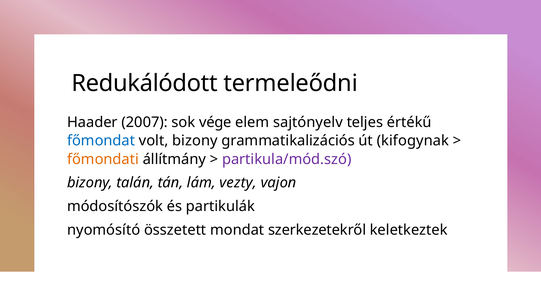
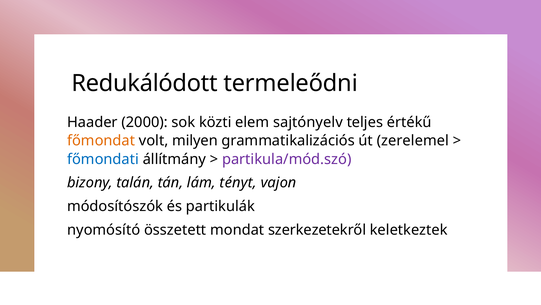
2007: 2007 -> 2000
vége: vége -> közti
főmondat colour: blue -> orange
volt bizony: bizony -> milyen
kifogynak: kifogynak -> zerelemel
főmondati colour: orange -> blue
vezty: vezty -> tényt
